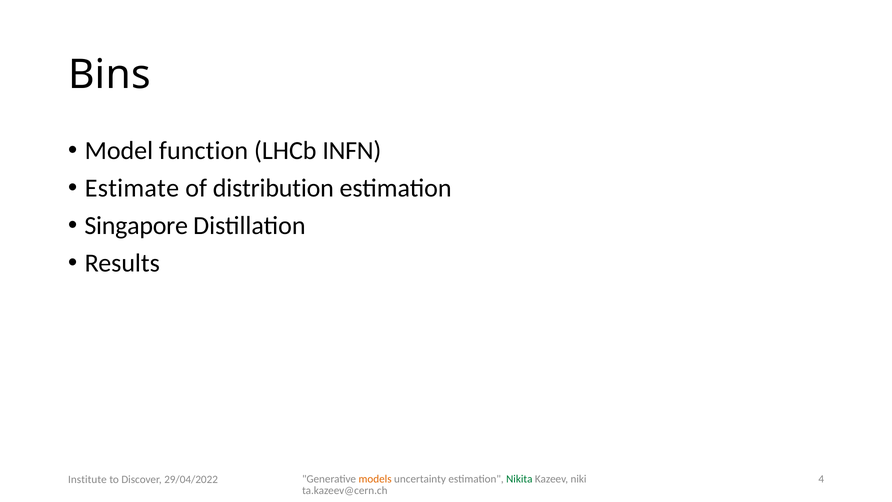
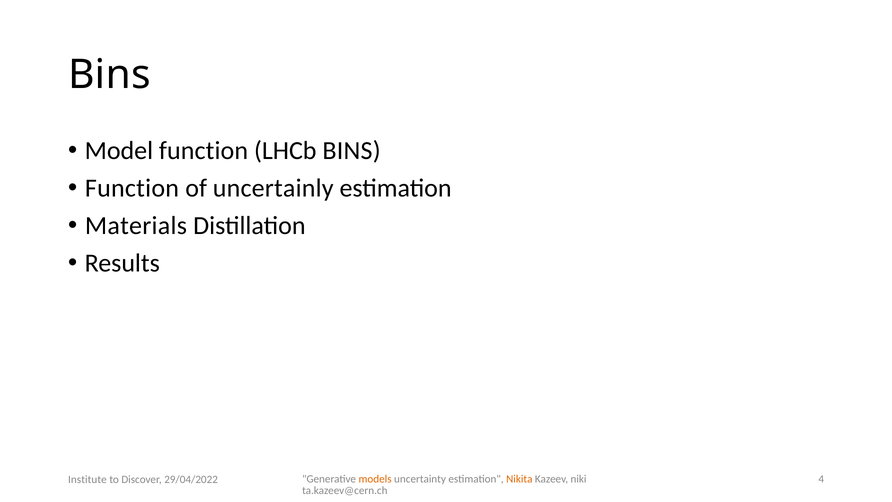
LHCb INFN: INFN -> BINS
Estimate at (132, 188): Estimate -> Function
distribution: distribution -> uncertainly
Singapore: Singapore -> Materials
Nikita colour: green -> orange
